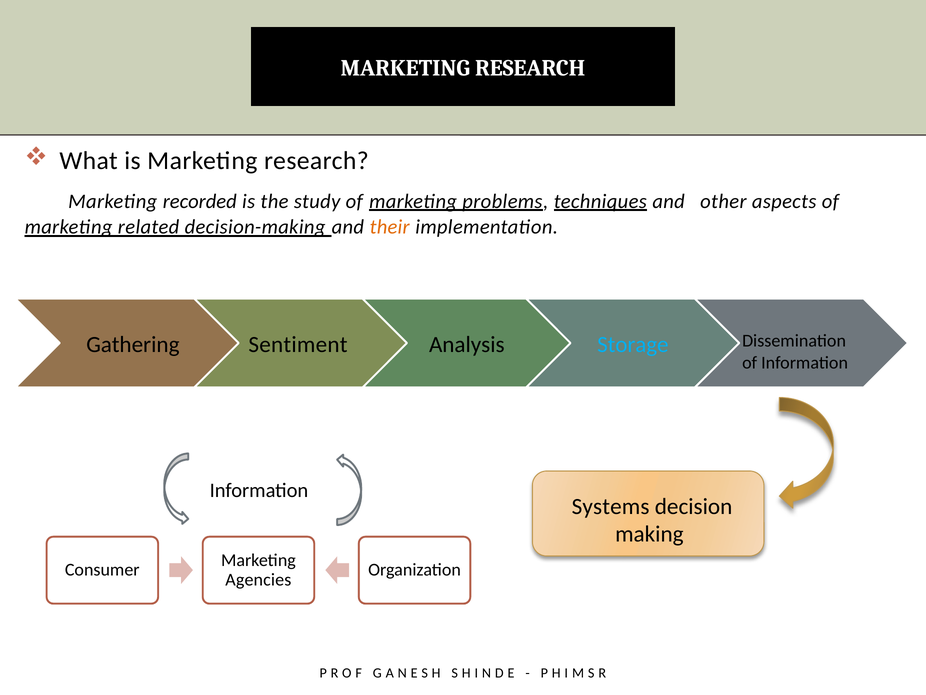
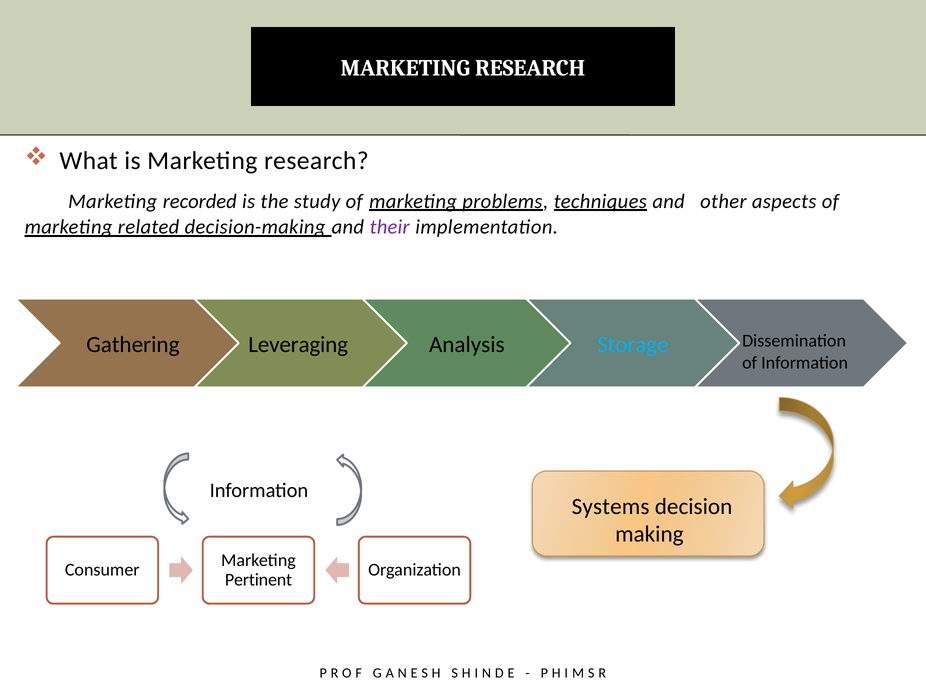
their colour: orange -> purple
Sentiment: Sentiment -> Leveraging
Agencies: Agencies -> Pertinent
